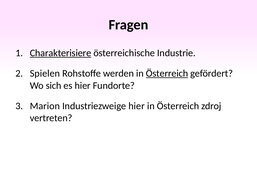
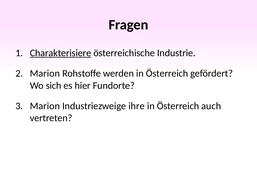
Spielen at (45, 73): Spielen -> Marion
Österreich at (167, 73) underline: present -> none
Industriezweige hier: hier -> ihre
zdroj: zdroj -> auch
